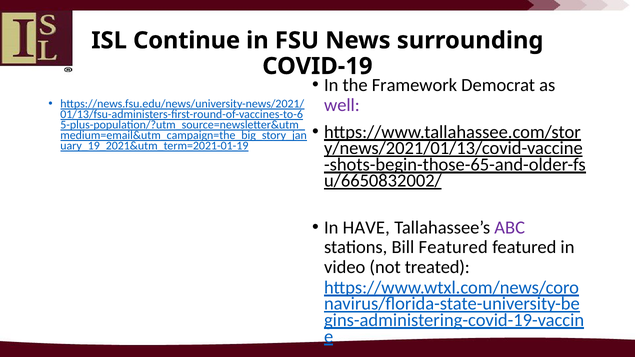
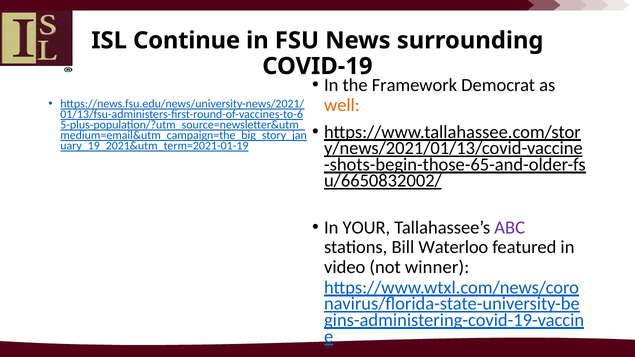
well colour: purple -> orange
HAVE: HAVE -> YOUR
Bill Featured: Featured -> Waterloo
treated: treated -> winner
